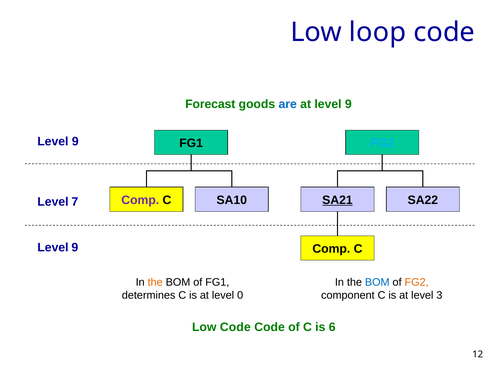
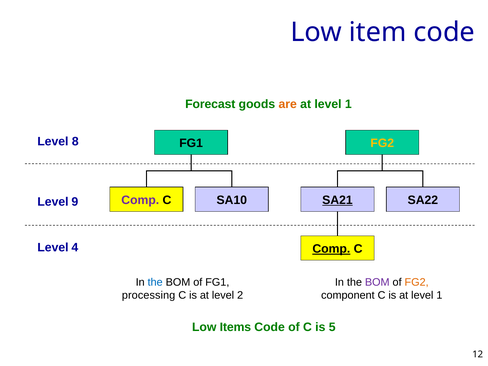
loop: loop -> item
are colour: blue -> orange
9 at (348, 104): 9 -> 1
9 at (75, 142): 9 -> 8
FG2 at (382, 143) colour: light blue -> yellow
7: 7 -> 9
9 at (75, 247): 9 -> 4
Comp at (331, 249) underline: none -> present
the at (155, 282) colour: orange -> blue
BOM at (377, 282) colour: blue -> purple
determines: determines -> processing
0: 0 -> 2
is at level 3: 3 -> 1
Low Code: Code -> Items
6: 6 -> 5
